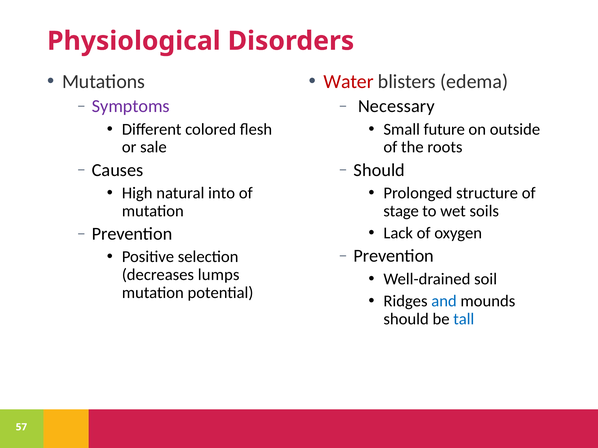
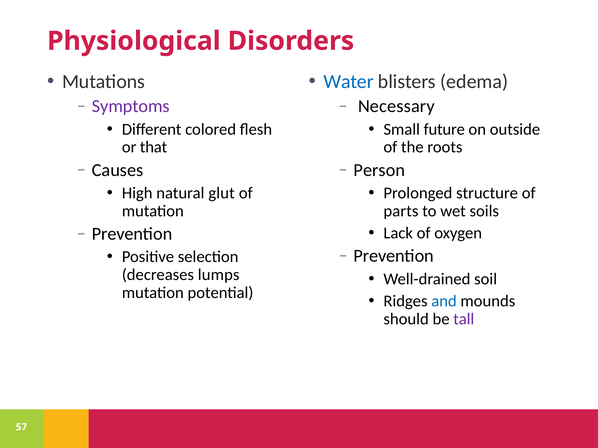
Water colour: red -> blue
sale: sale -> that
Should at (379, 170): Should -> Person
into: into -> glut
stage: stage -> parts
tall colour: blue -> purple
